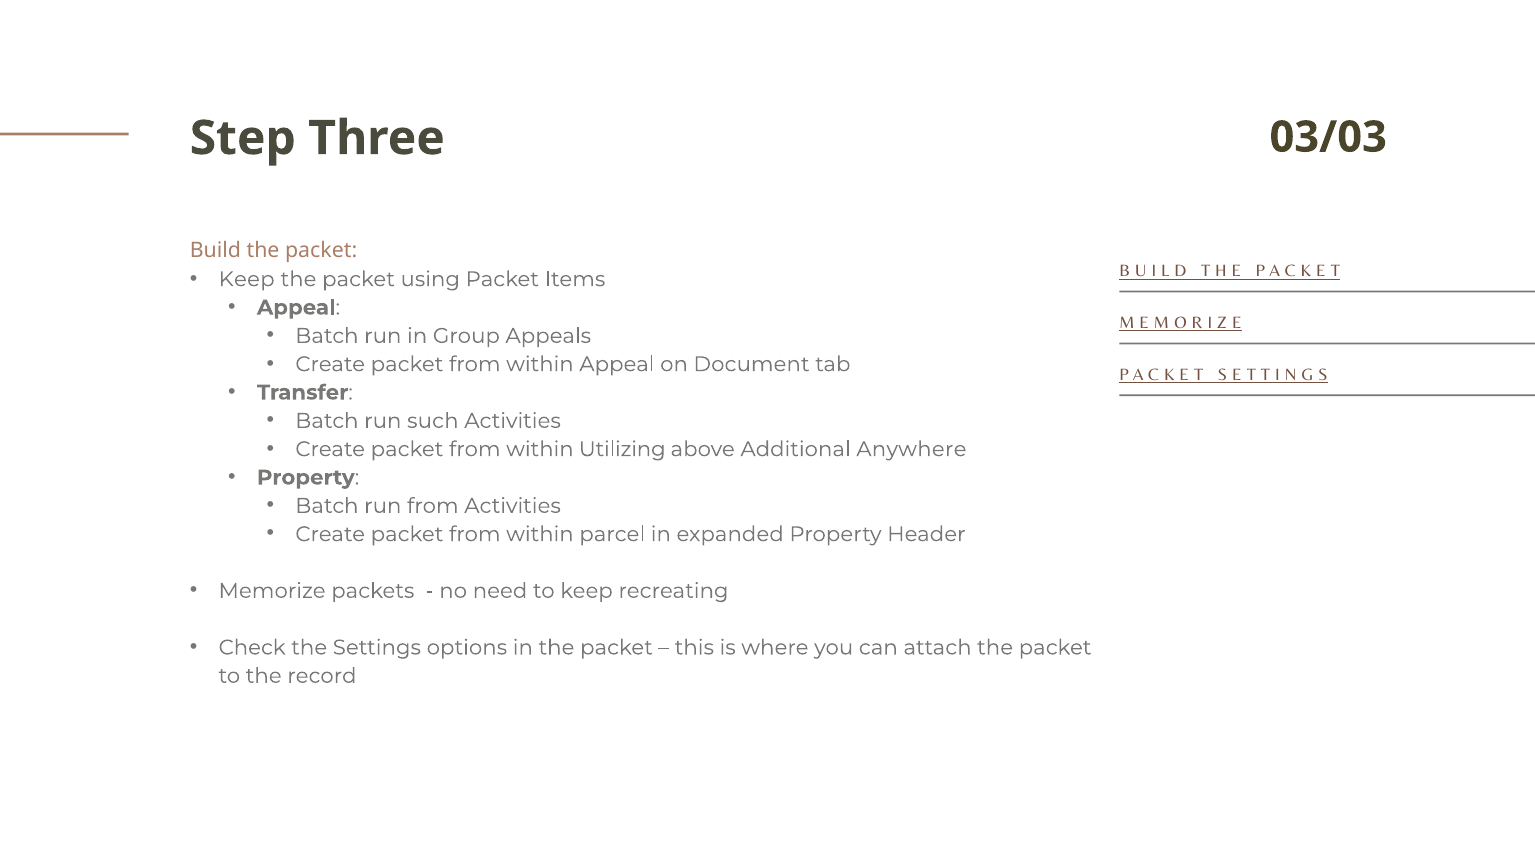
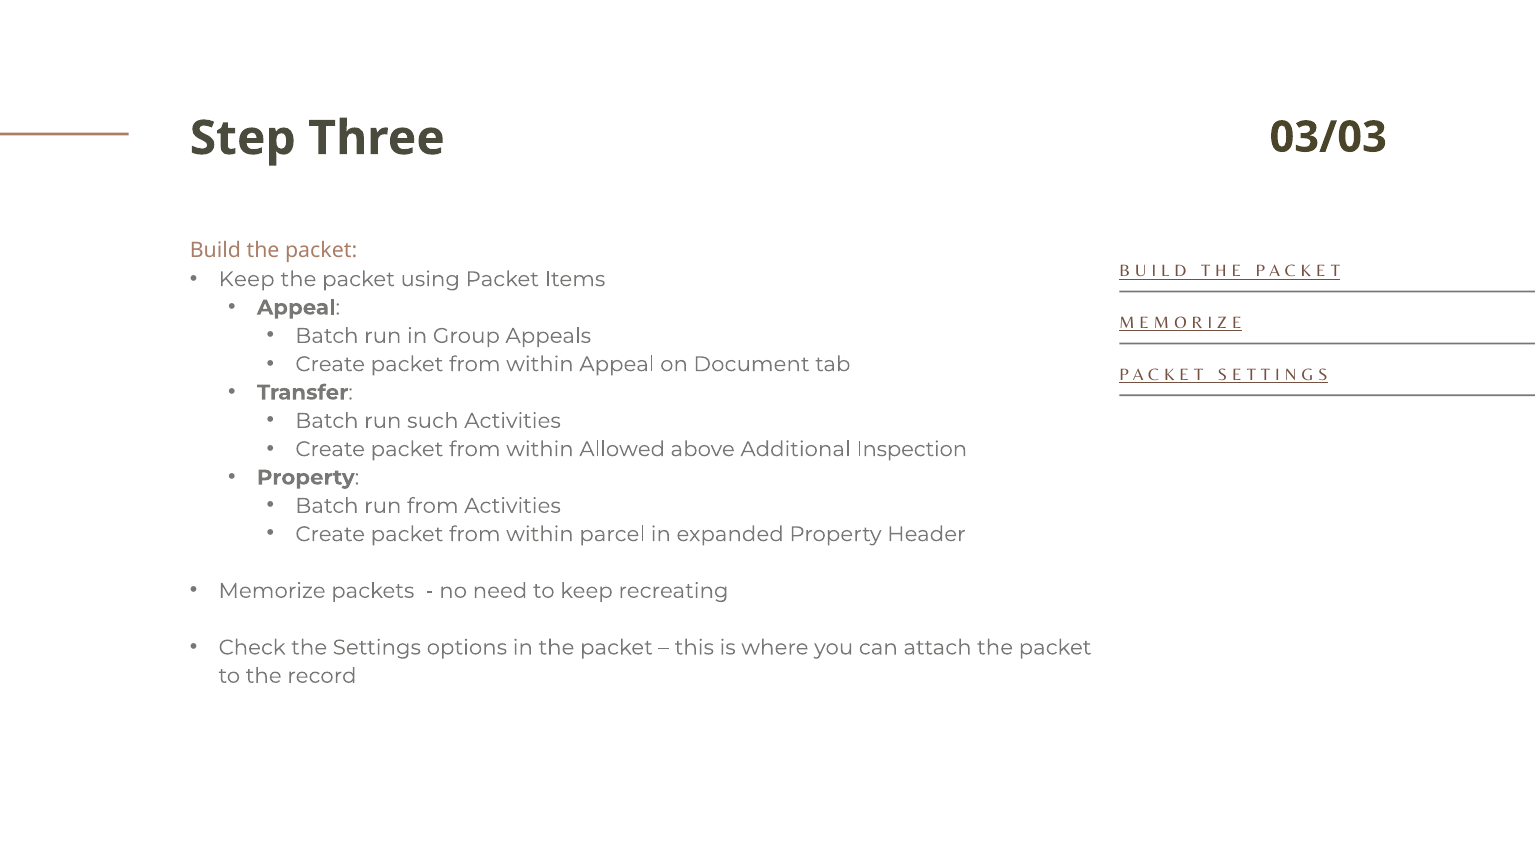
Utilizing: Utilizing -> Allowed
Anywhere: Anywhere -> Inspection
